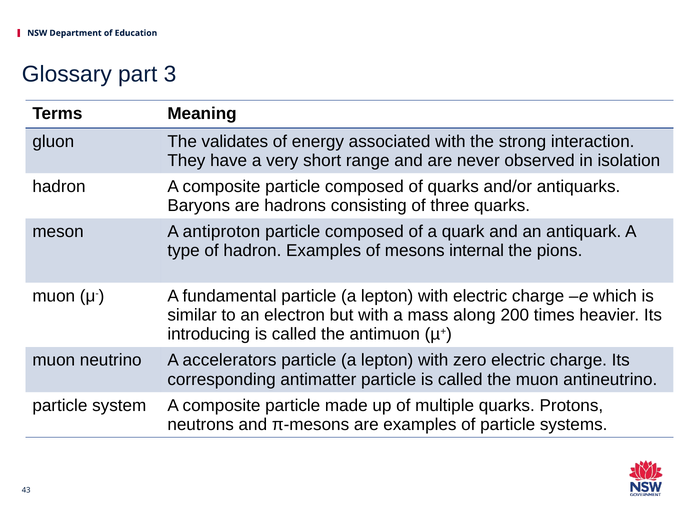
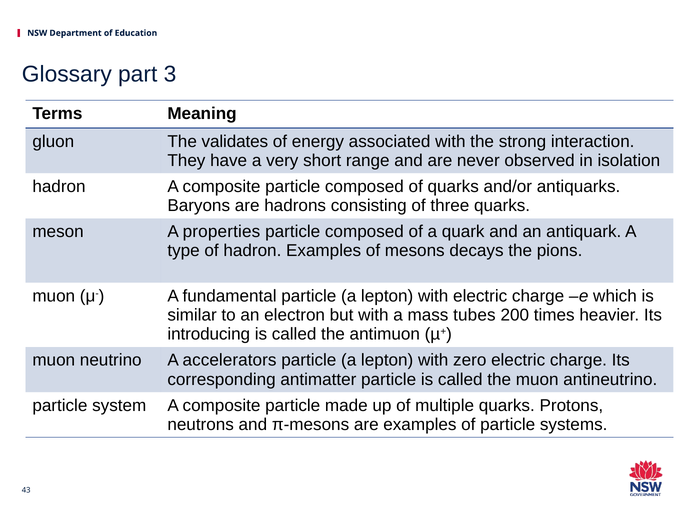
antiproton: antiproton -> properties
internal: internal -> decays
along: along -> tubes
